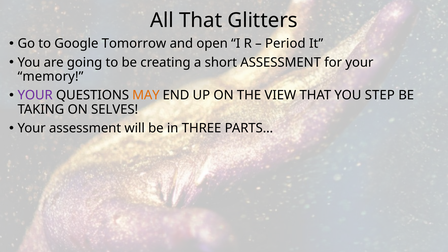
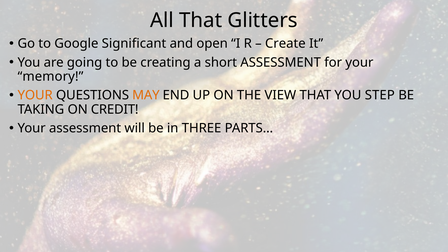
Tomorrow: Tomorrow -> Significant
Period: Period -> Create
YOUR at (35, 95) colour: purple -> orange
SELVES: SELVES -> CREDIT
